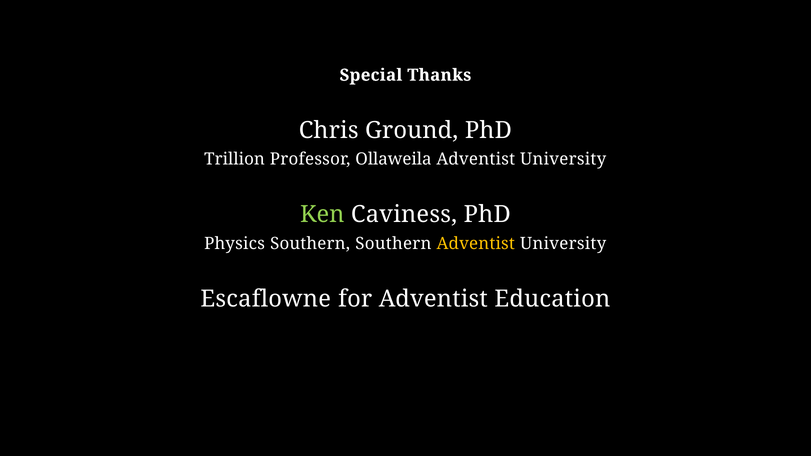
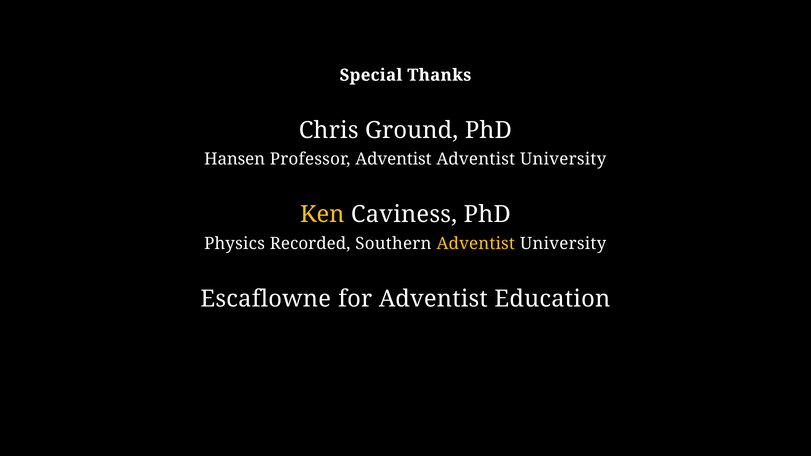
Trillion: Trillion -> Hansen
Professor Ollaweila: Ollaweila -> Adventist
Ken colour: light green -> yellow
Physics Southern: Southern -> Recorded
